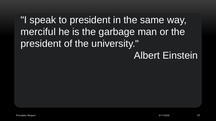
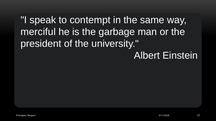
to president: president -> contempt
